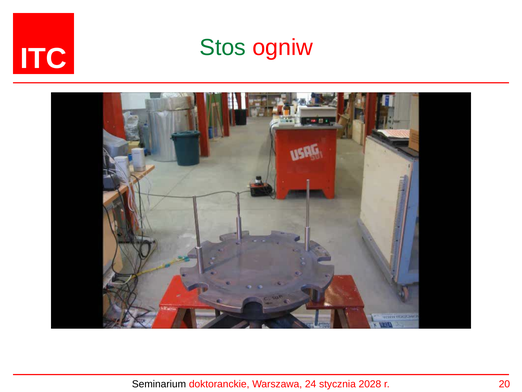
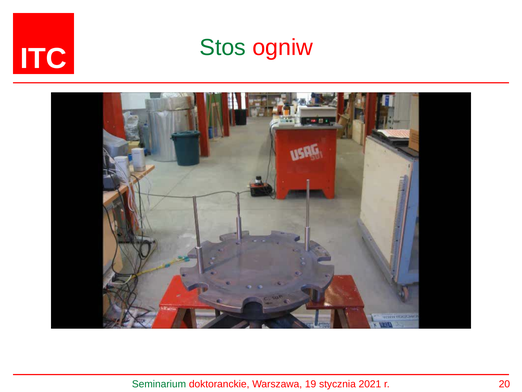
Seminarium colour: black -> green
24: 24 -> 19
2028: 2028 -> 2021
